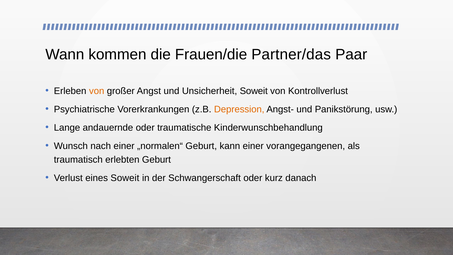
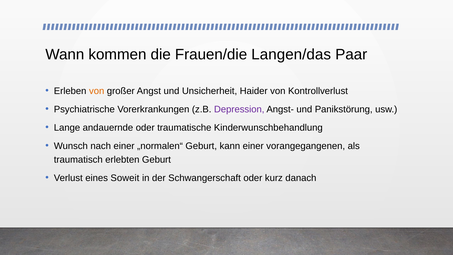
Partner/das: Partner/das -> Langen/das
Unsicherheit Soweit: Soweit -> Haider
Depression colour: orange -> purple
